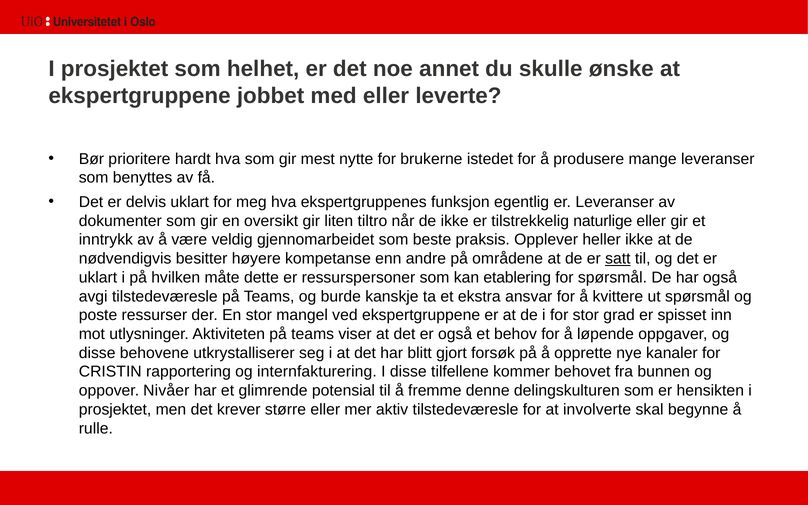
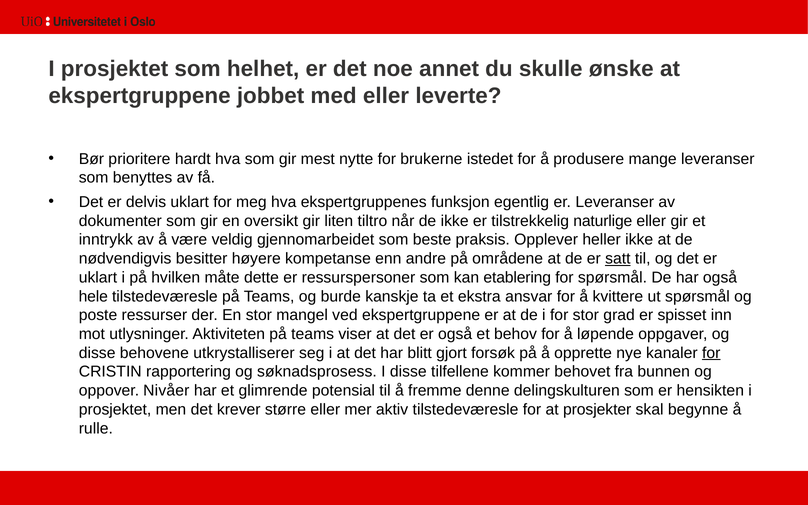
avgi: avgi -> hele
for at (711, 353) underline: none -> present
internfakturering: internfakturering -> søknadsprosess
involverte: involverte -> prosjekter
